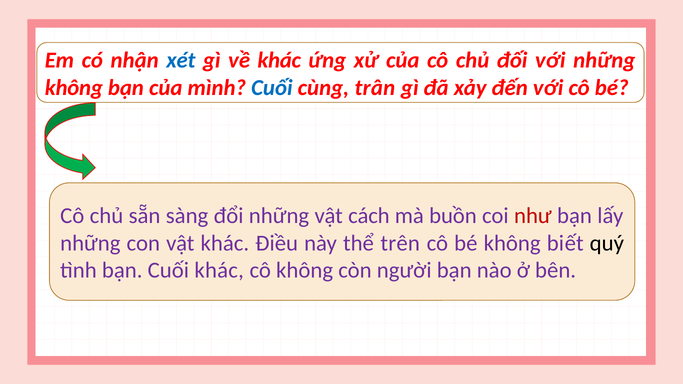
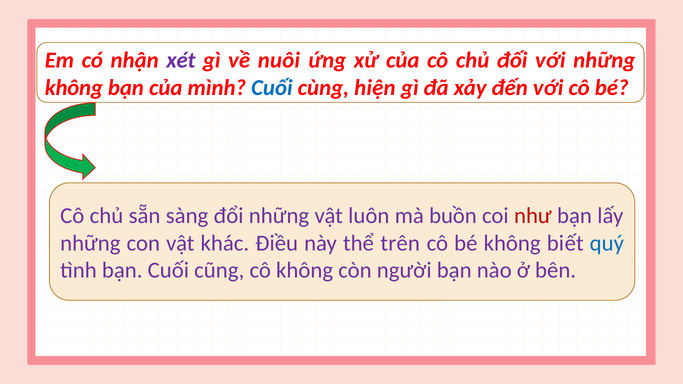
xét colour: blue -> purple
về khác: khác -> nuôi
trân: trân -> hiện
cách: cách -> luôn
quý colour: black -> blue
Cuối khác: khác -> cũng
